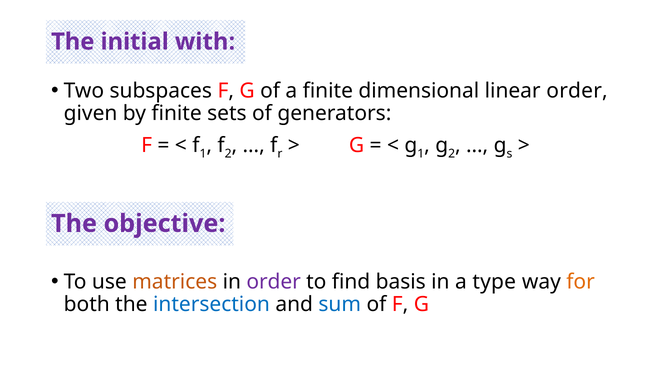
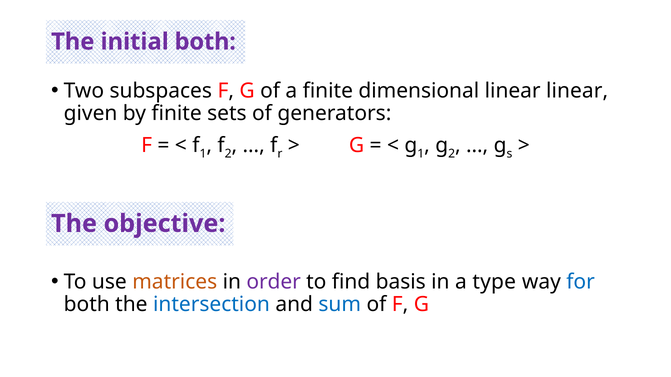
initial with: with -> both
linear order: order -> linear
for colour: orange -> blue
